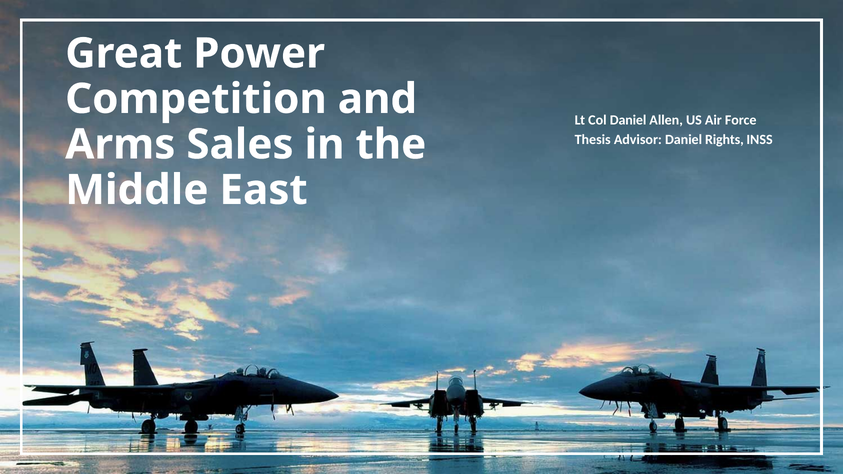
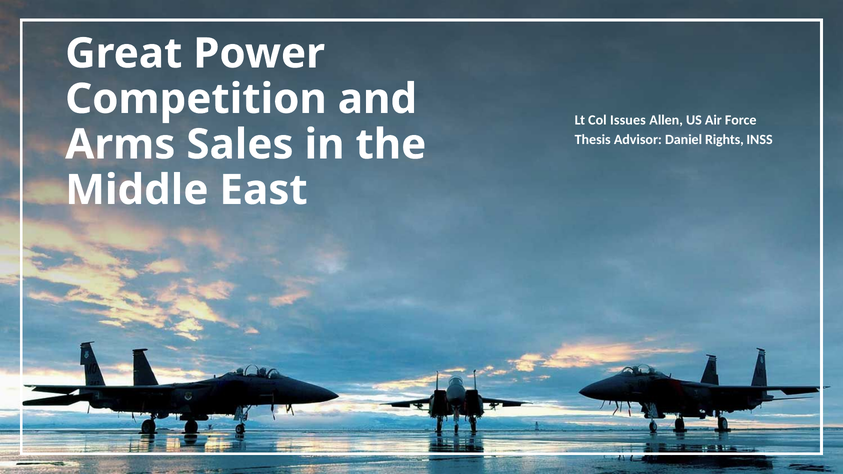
Col Daniel: Daniel -> Issues
